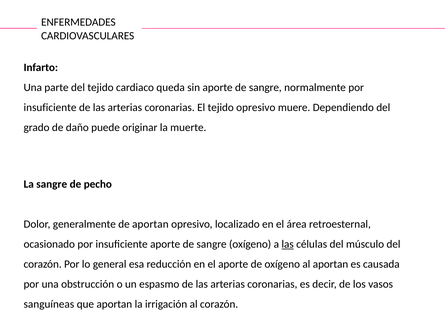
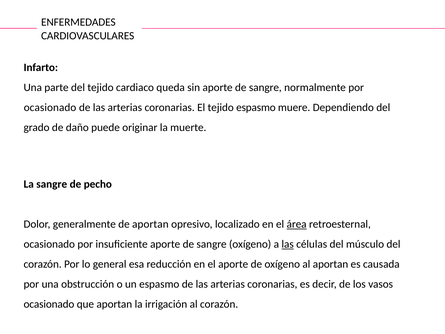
insuficiente at (50, 107): insuficiente -> ocasionado
tejido opresivo: opresivo -> espasmo
área underline: none -> present
sanguíneas at (49, 304): sanguíneas -> ocasionado
